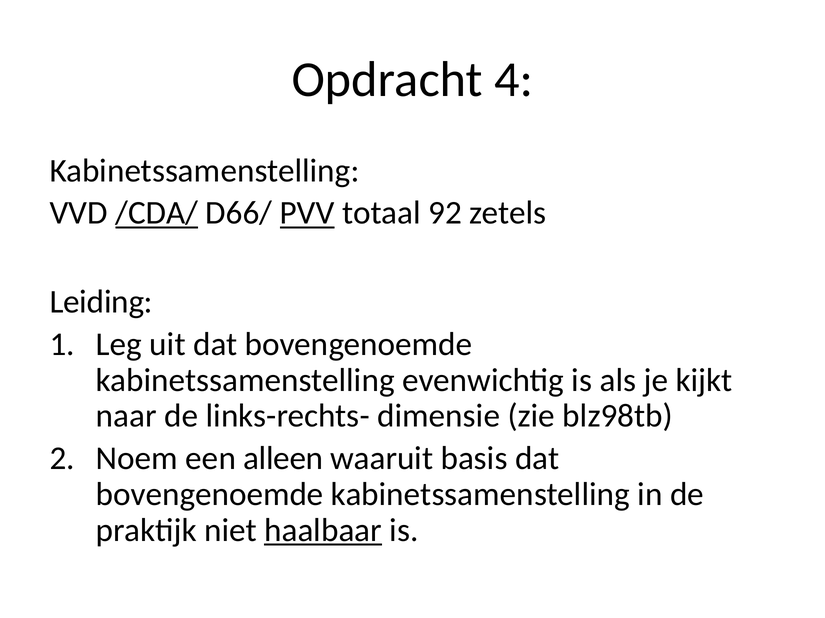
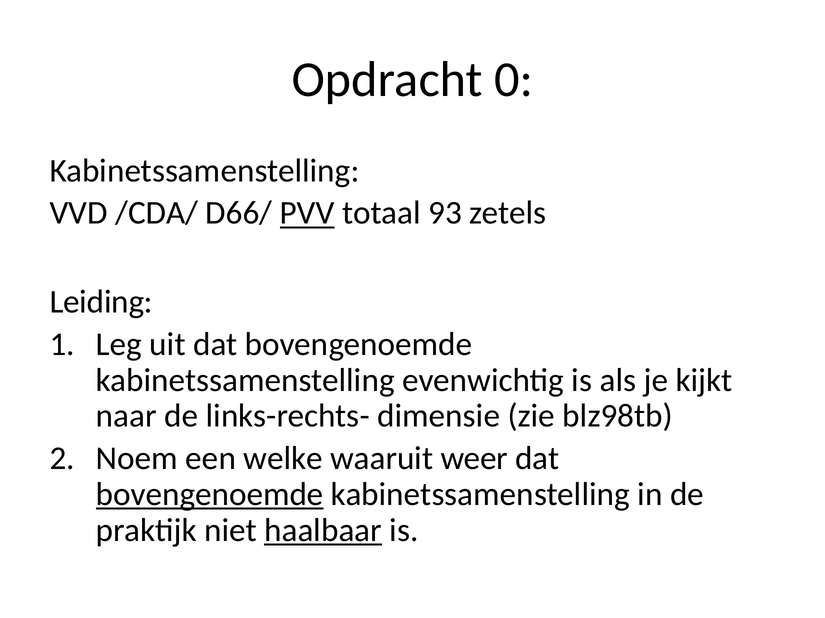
4: 4 -> 0
/CDA/ underline: present -> none
92: 92 -> 93
alleen: alleen -> welke
basis: basis -> weer
bovengenoemde at (210, 495) underline: none -> present
